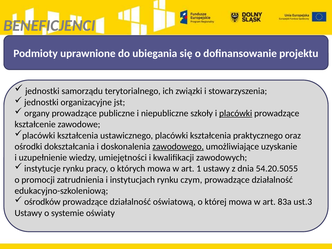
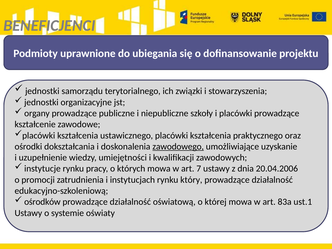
placówki at (236, 113) underline: present -> none
1: 1 -> 7
54.20.5055: 54.20.5055 -> 20.04.2006
czym: czym -> który
ust.3: ust.3 -> ust.1
